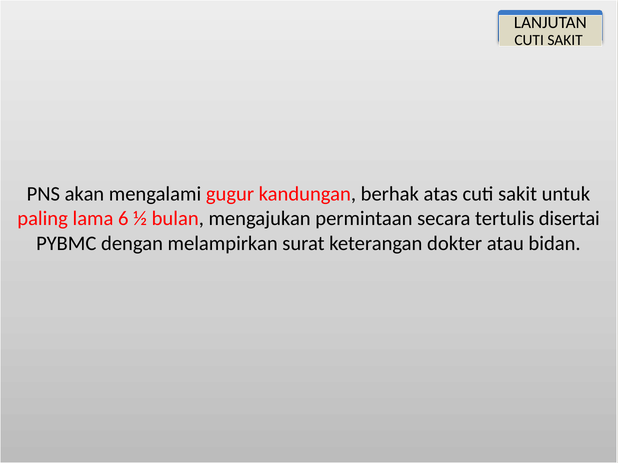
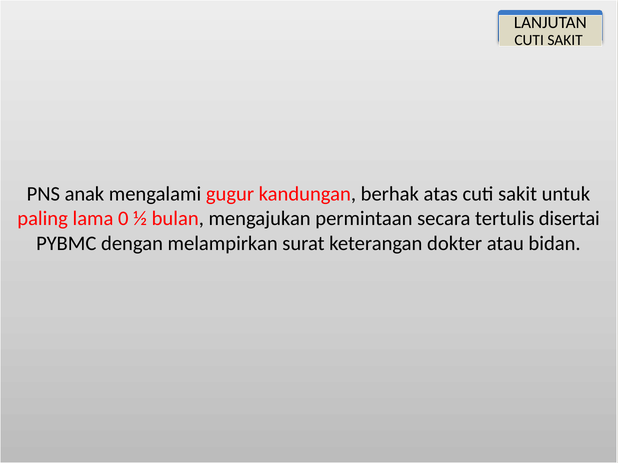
akan: akan -> anak
6: 6 -> 0
